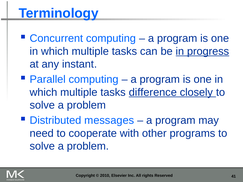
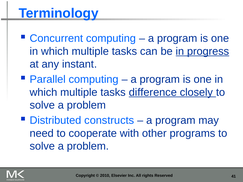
messages: messages -> constructs
